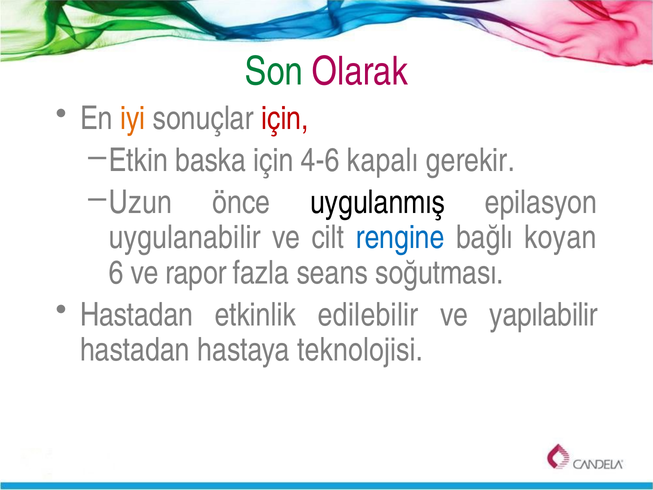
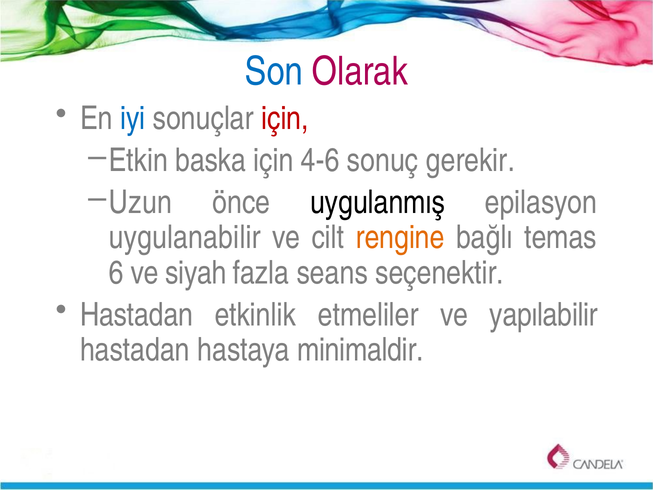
Son colour: green -> blue
iyi colour: orange -> blue
kapalı: kapalı -> sonuç
rengine colour: blue -> orange
koyan: koyan -> temas
rapor: rapor -> siyah
soğutması: soğutması -> seçenektir
edilebilir: edilebilir -> etmeliler
teknolojisi: teknolojisi -> minimaldir
